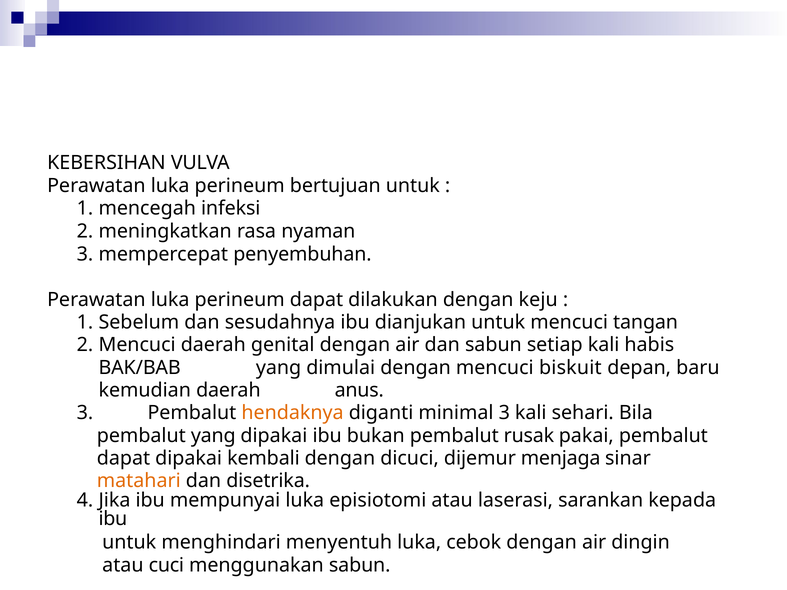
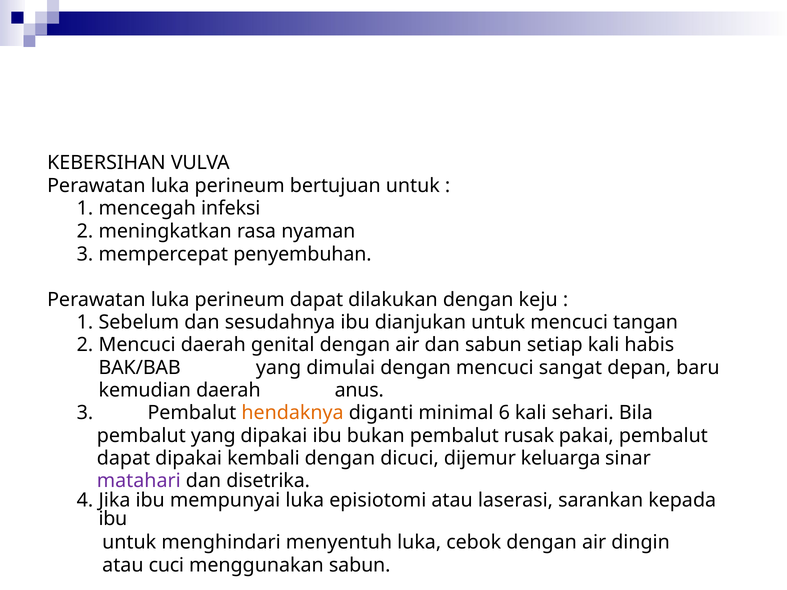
biskuit: biskuit -> sangat
minimal 3: 3 -> 6
menjaga: menjaga -> keluarga
matahari colour: orange -> purple
